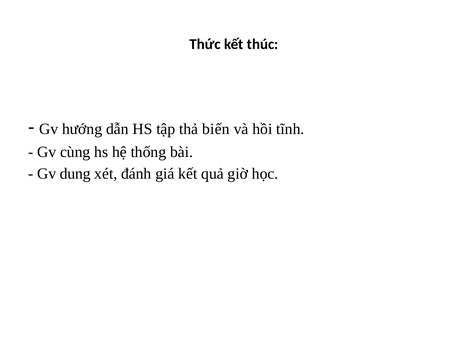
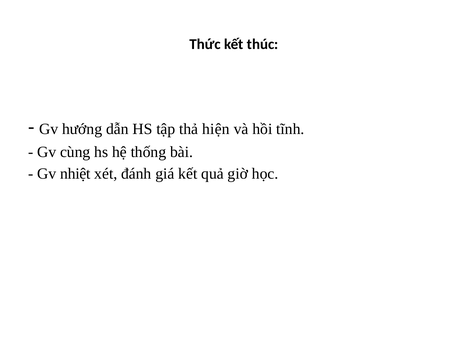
biến: biến -> hiện
dung: dung -> nhiệt
